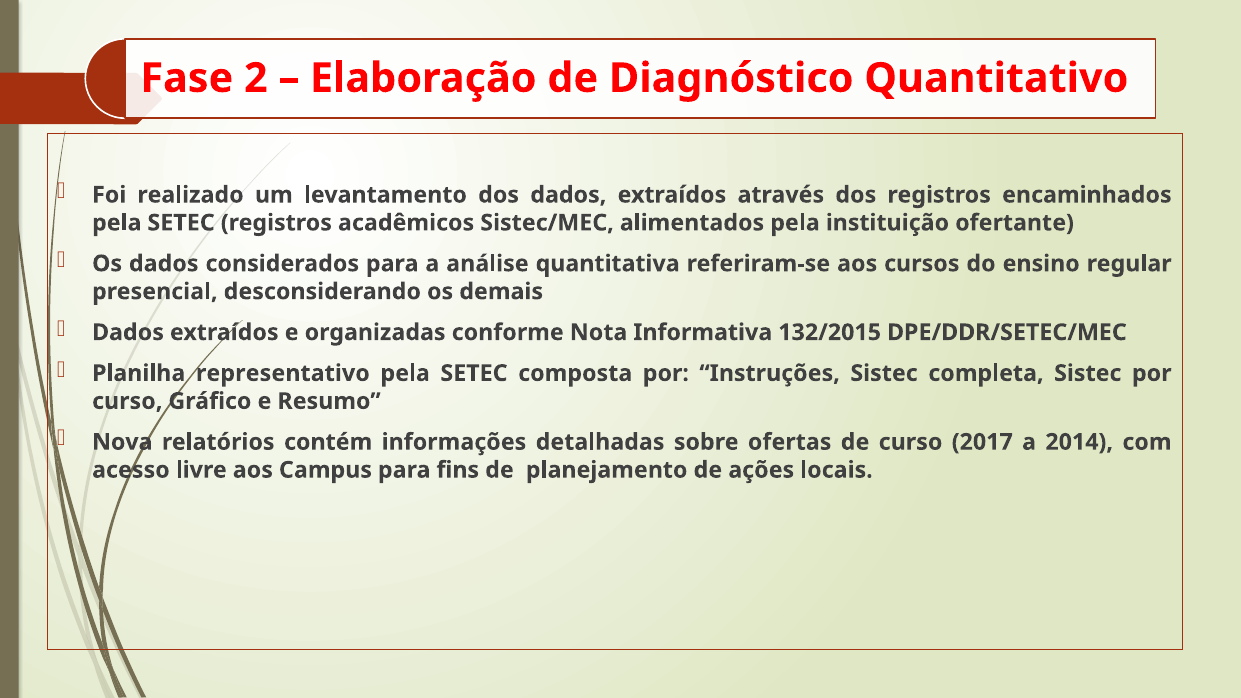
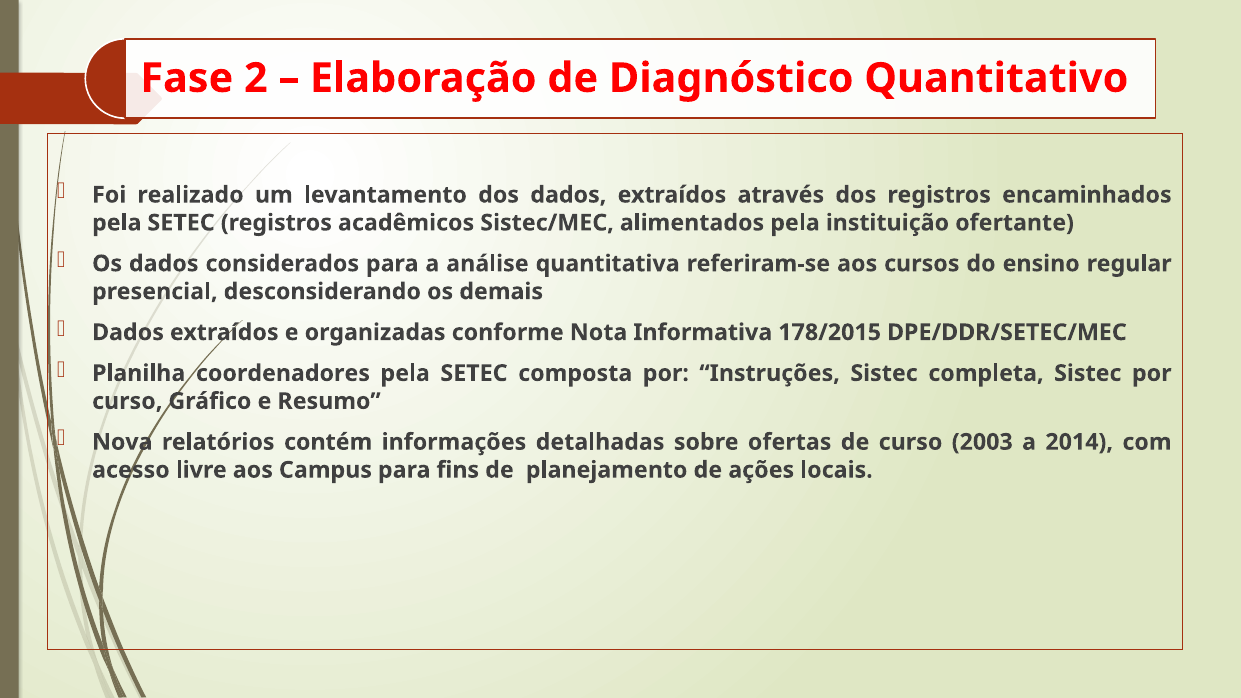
132/2015: 132/2015 -> 178/2015
representativo: representativo -> coordenadores
2017: 2017 -> 2003
